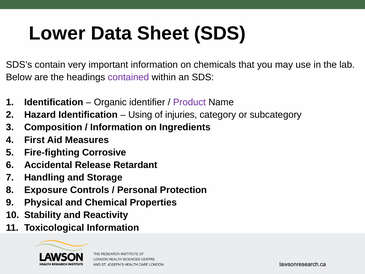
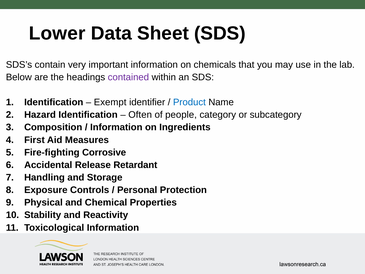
Organic: Organic -> Exempt
Product colour: purple -> blue
Using: Using -> Often
injuries: injuries -> people
